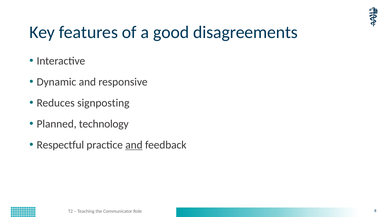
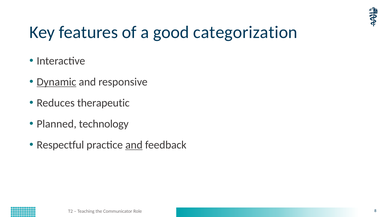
disagreements: disagreements -> categorization
Dynamic underline: none -> present
signposting: signposting -> therapeutic
